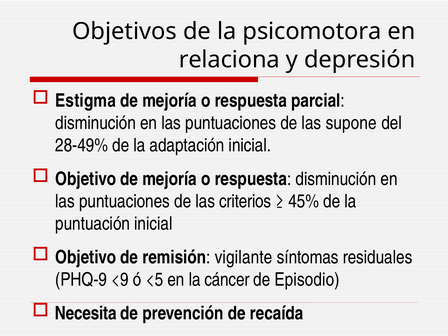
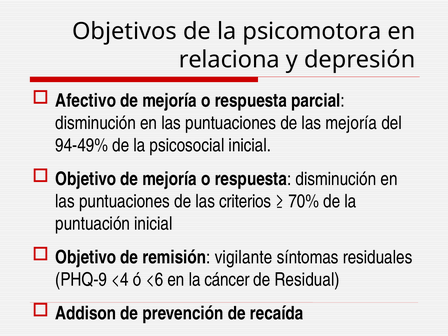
Estigma: Estigma -> Afectivo
las supone: supone -> mejoría
28-49%: 28-49% -> 94-49%
adaptación: adaptación -> psicosocial
45%: 45% -> 70%
<9: <9 -> <4
<5: <5 -> <6
Episodio: Episodio -> Residual
Necesita: Necesita -> Addison
